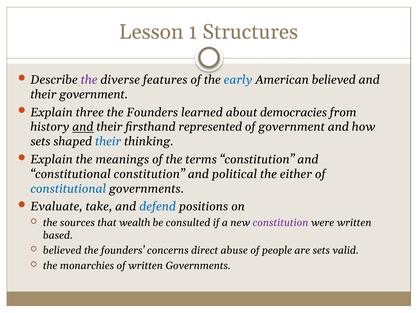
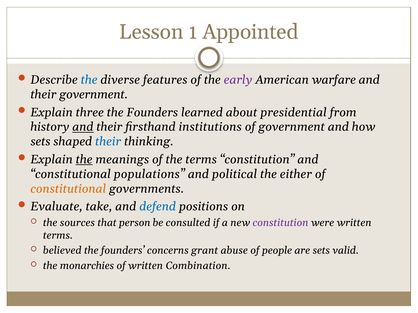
Structures: Structures -> Appointed
the at (89, 80) colour: purple -> blue
early colour: blue -> purple
American believed: believed -> warfare
democracies: democracies -> presidential
represented: represented -> institutions
the at (84, 160) underline: none -> present
constitutional constitution: constitution -> populations
constitutional at (68, 189) colour: blue -> orange
wealth: wealth -> person
based at (58, 236): based -> terms
direct: direct -> grant
written Governments: Governments -> Combination
